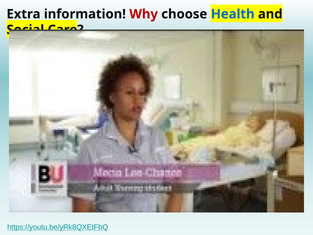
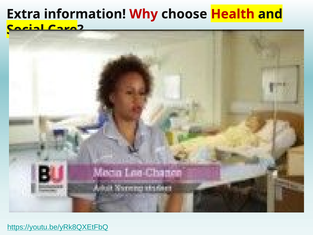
Health colour: blue -> red
